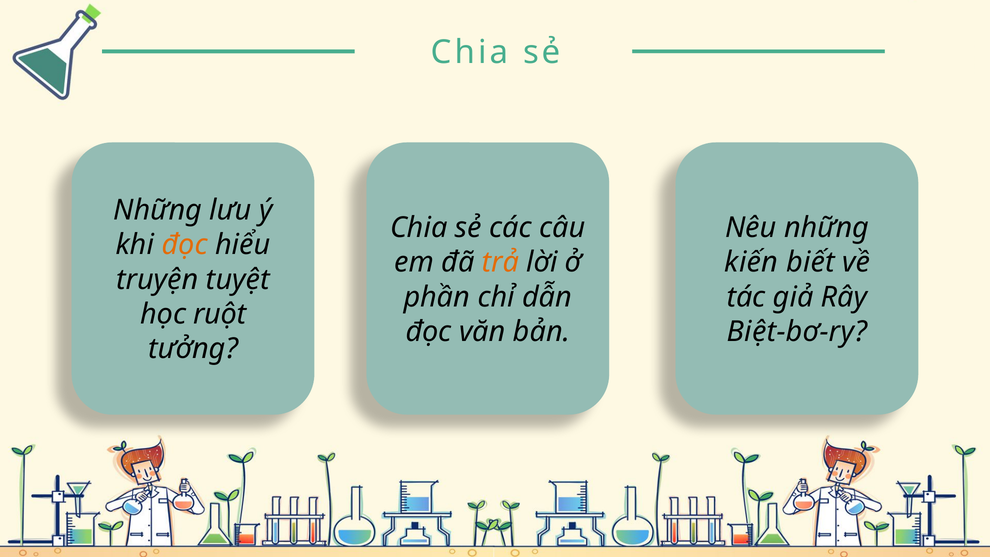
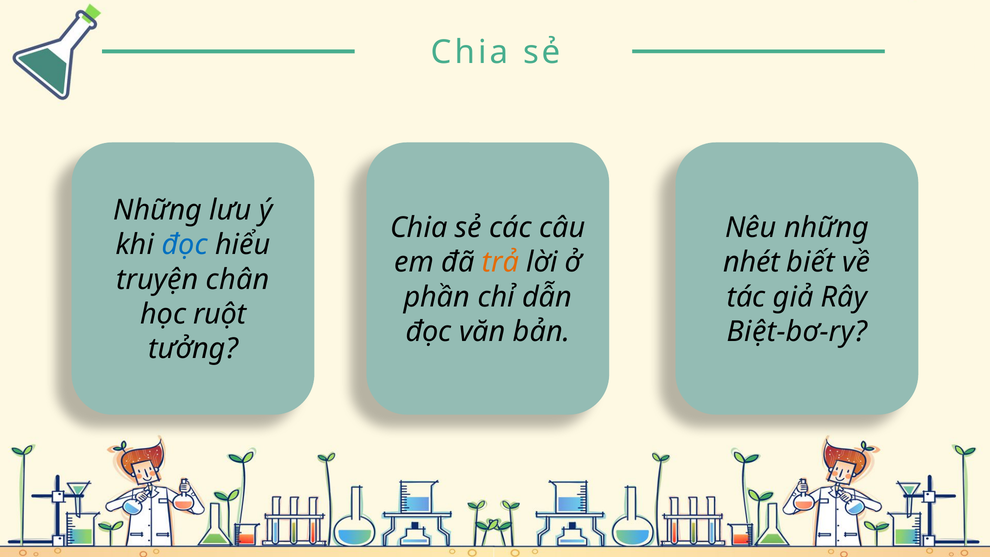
đọc at (185, 245) colour: orange -> blue
kiến: kiến -> nhét
tuyệt: tuyệt -> chân
